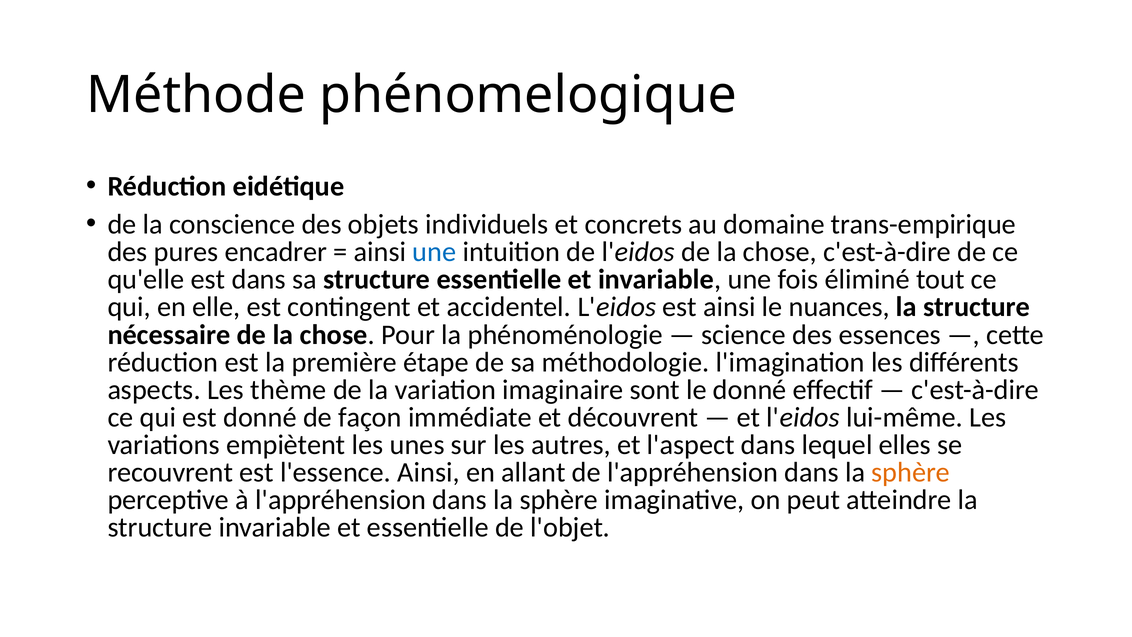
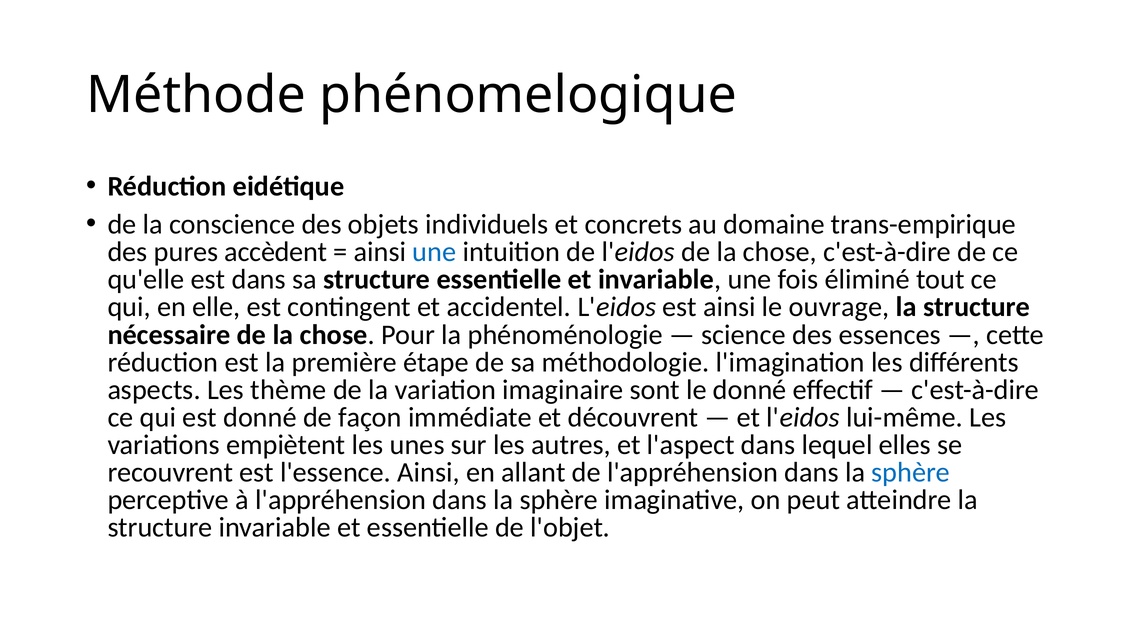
encadrer: encadrer -> accèdent
nuances: nuances -> ouvrage
sphère at (911, 472) colour: orange -> blue
